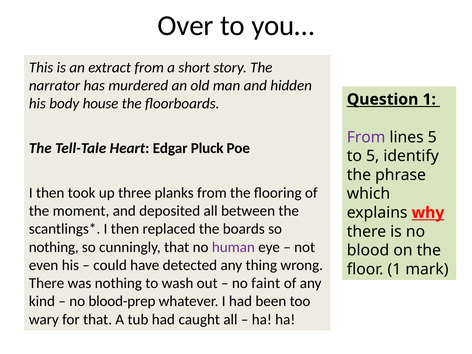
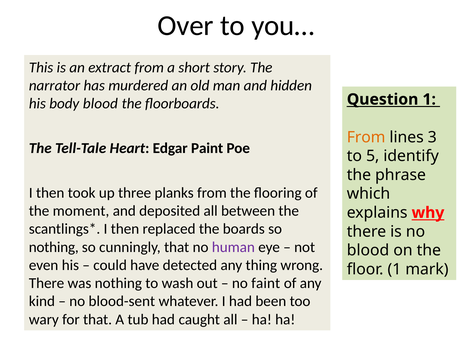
body house: house -> blood
From at (366, 137) colour: purple -> orange
lines 5: 5 -> 3
Pluck: Pluck -> Paint
blood-prep: blood-prep -> blood-sent
